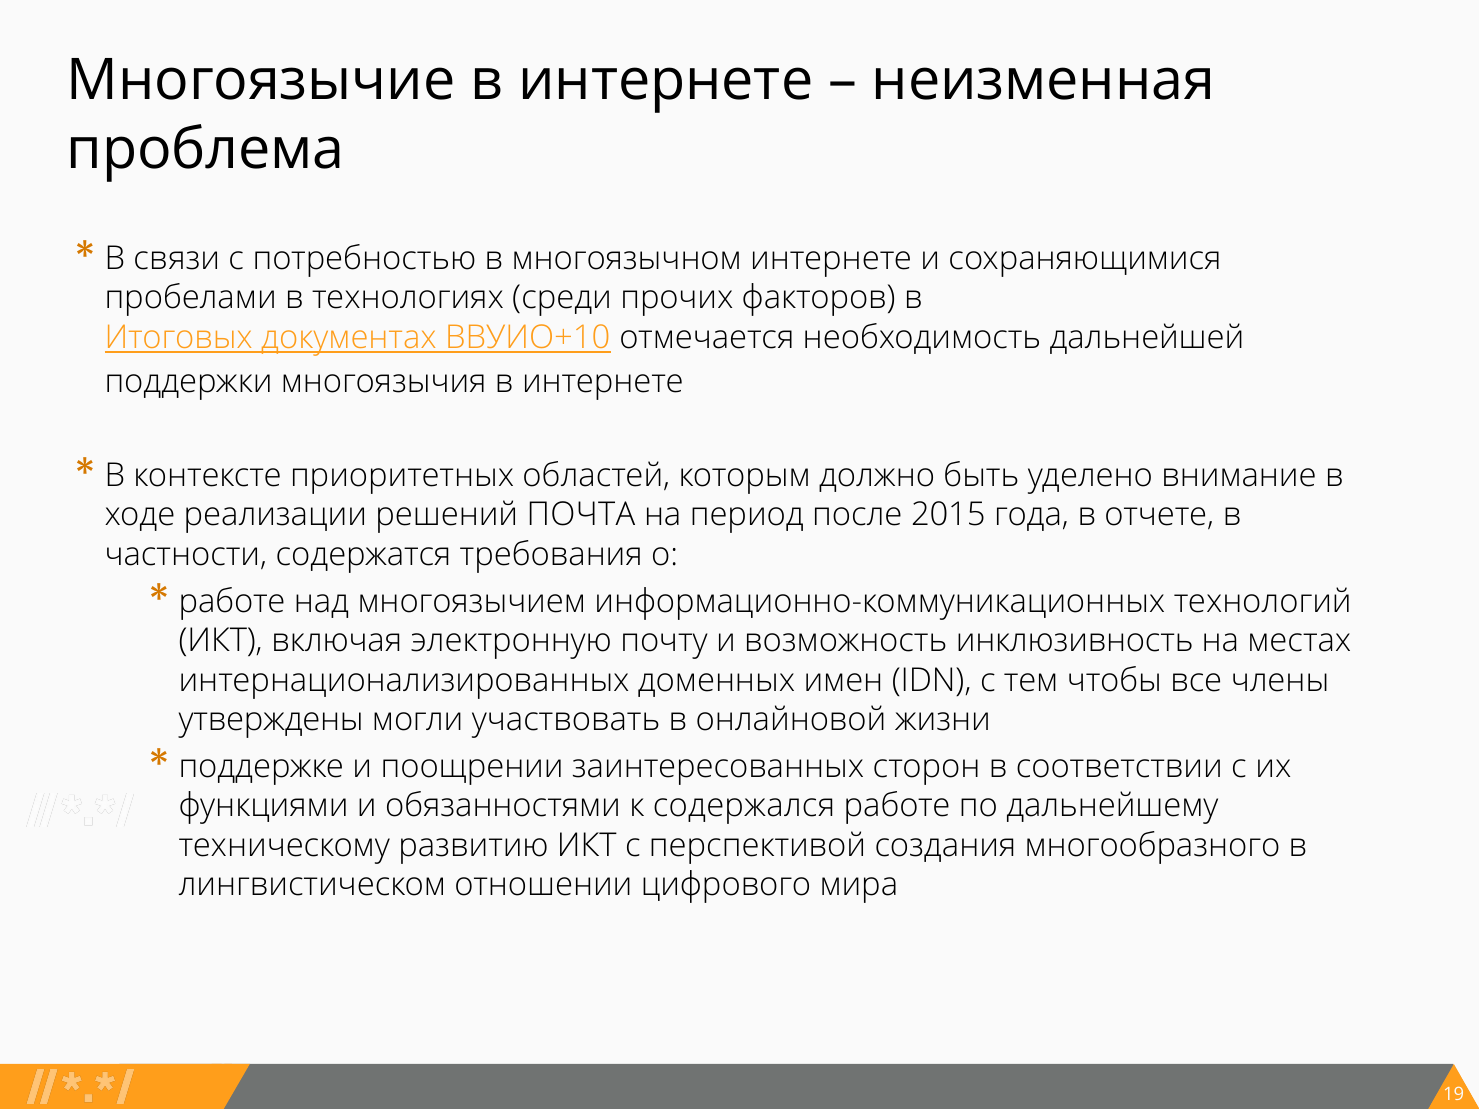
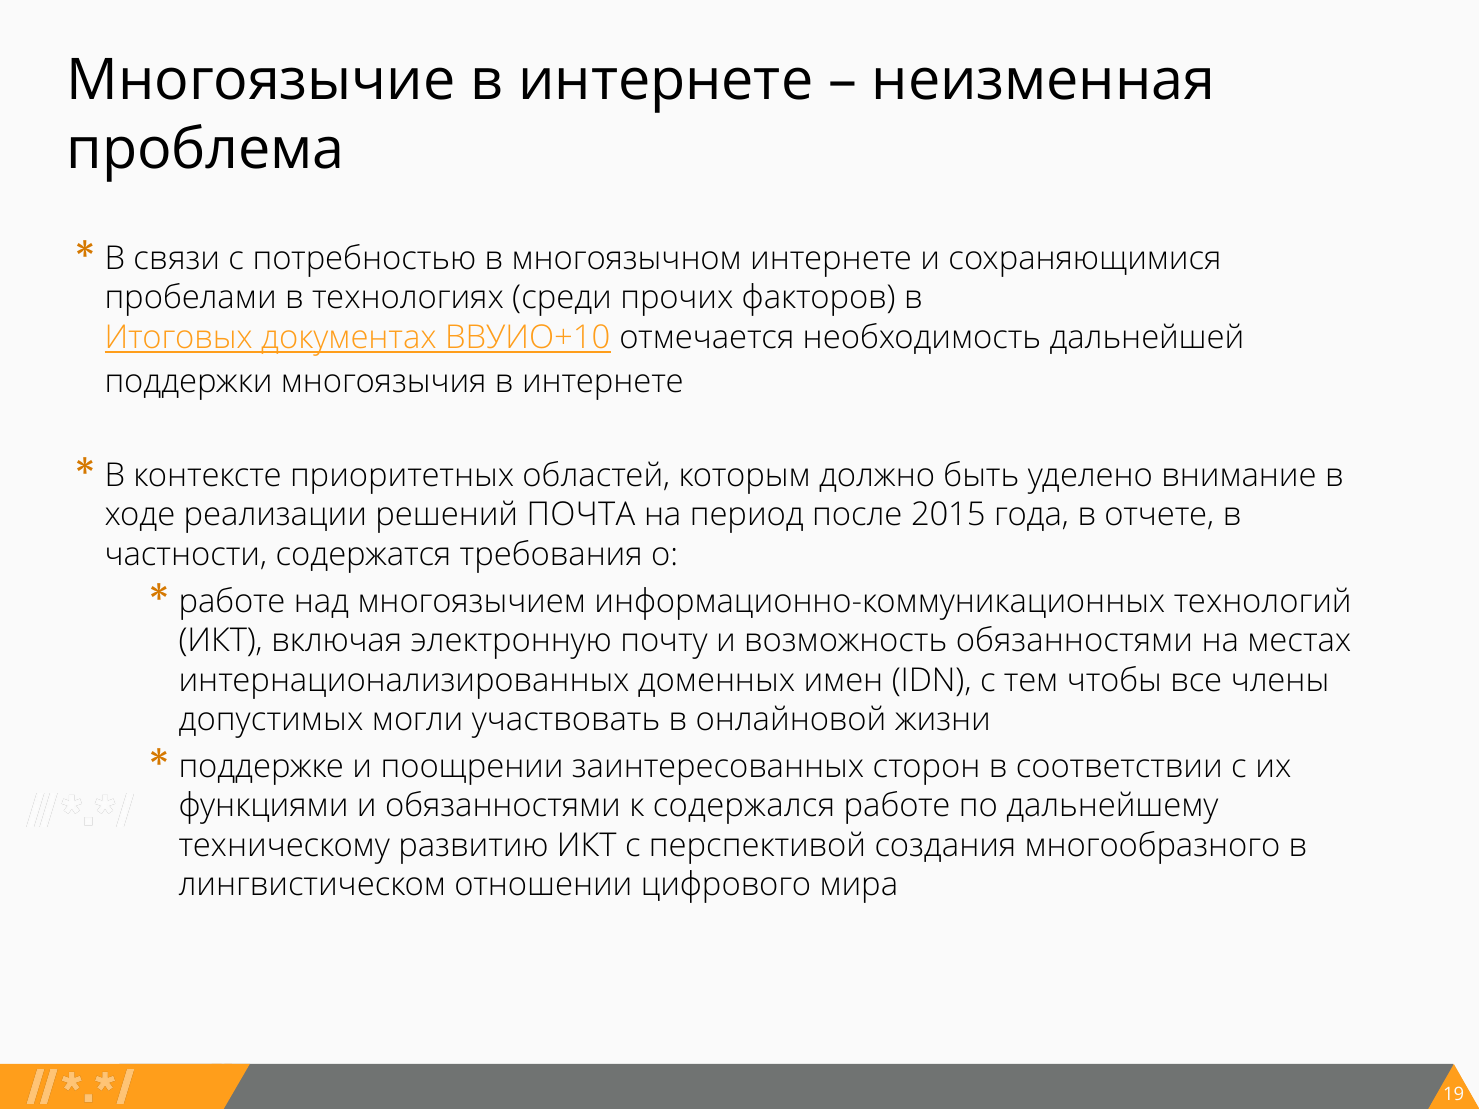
возможность инклюзивность: инклюзивность -> обязанностями
утверждены: утверждены -> допустимых
